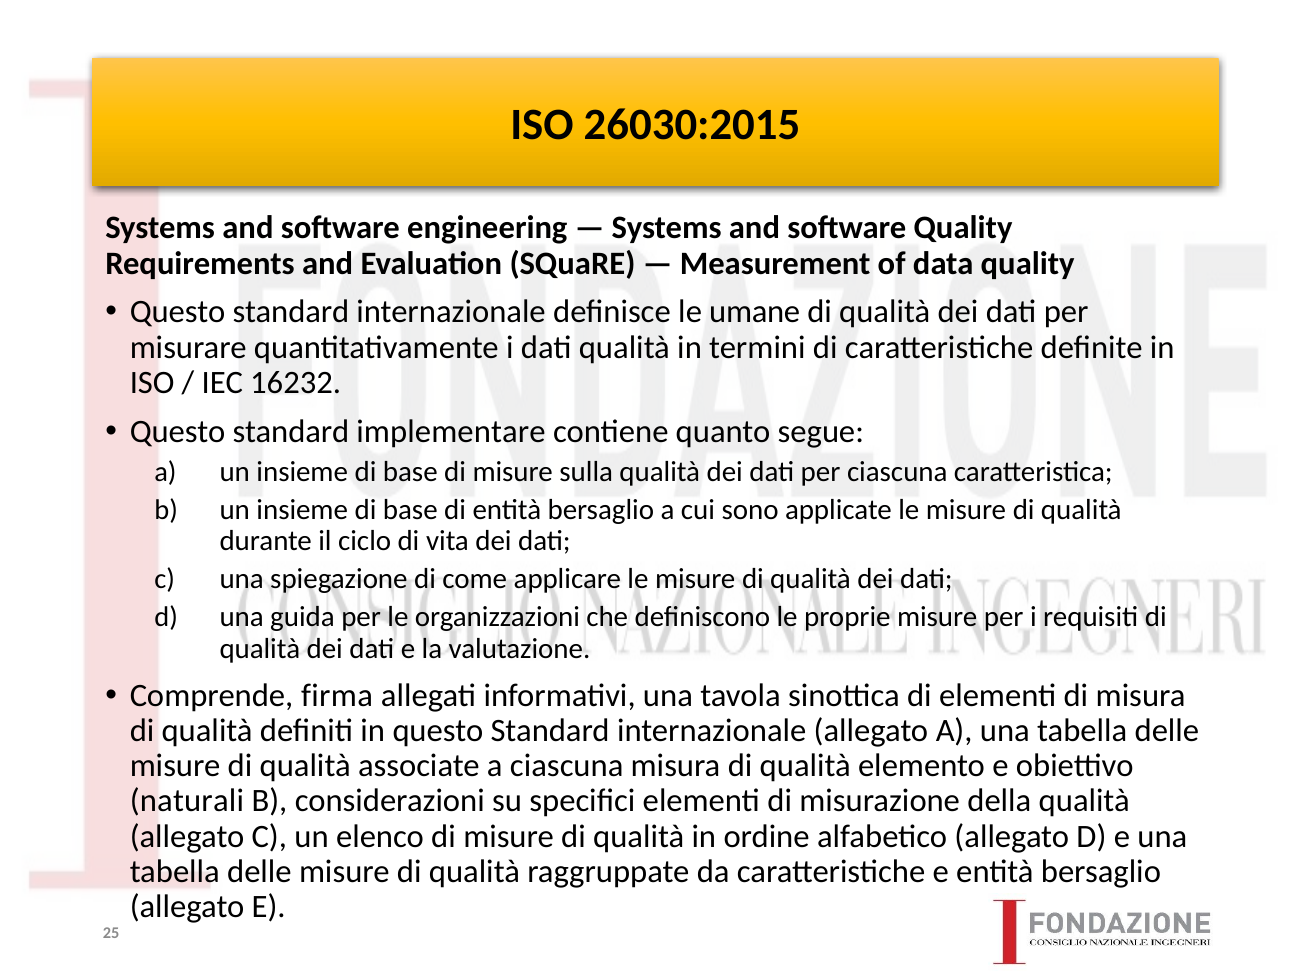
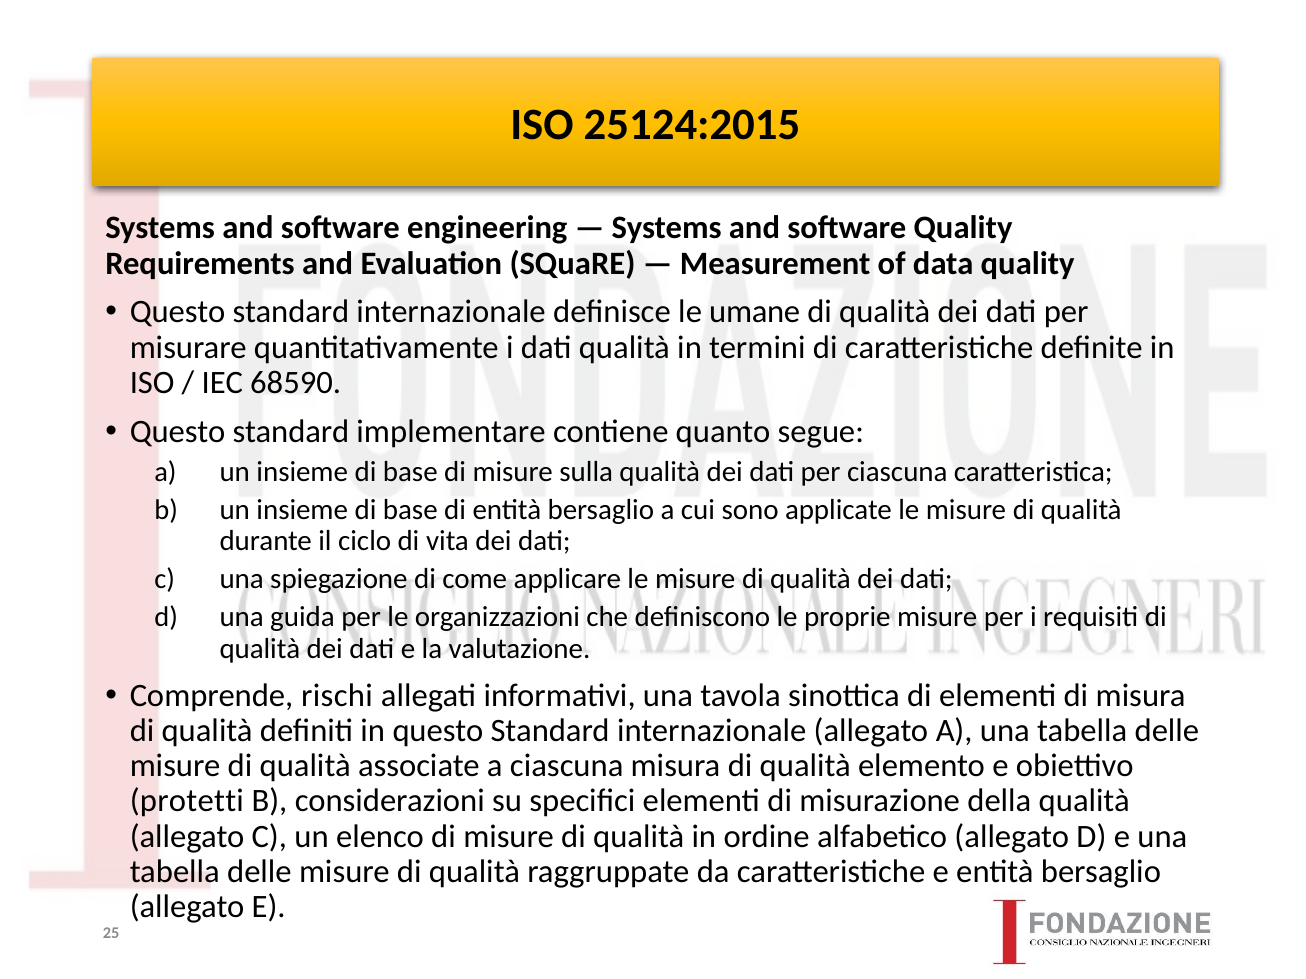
26030:2015: 26030:2015 -> 25124:2015
16232: 16232 -> 68590
firma: firma -> rischi
naturali: naturali -> protetti
